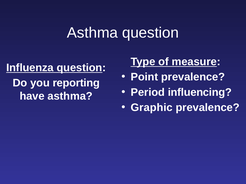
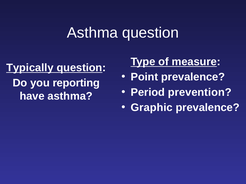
Influenza: Influenza -> Typically
influencing: influencing -> prevention
